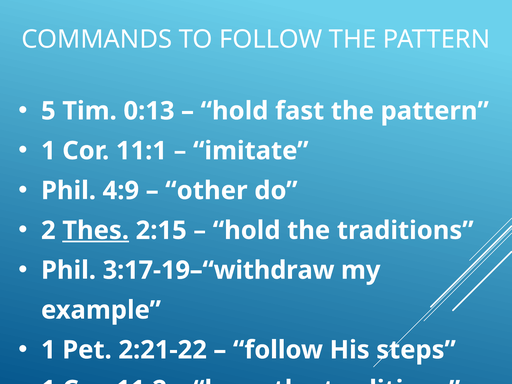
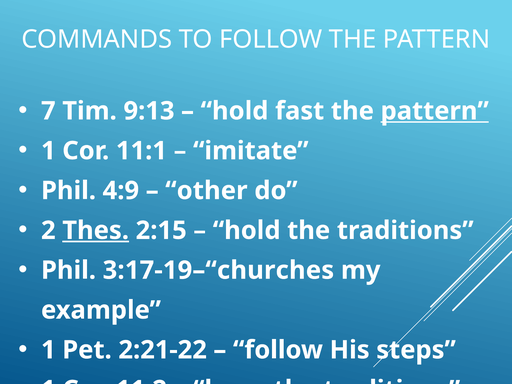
5: 5 -> 7
0:13: 0:13 -> 9:13
pattern at (435, 111) underline: none -> present
3:17-19–“withdraw: 3:17-19–“withdraw -> 3:17-19–“churches
